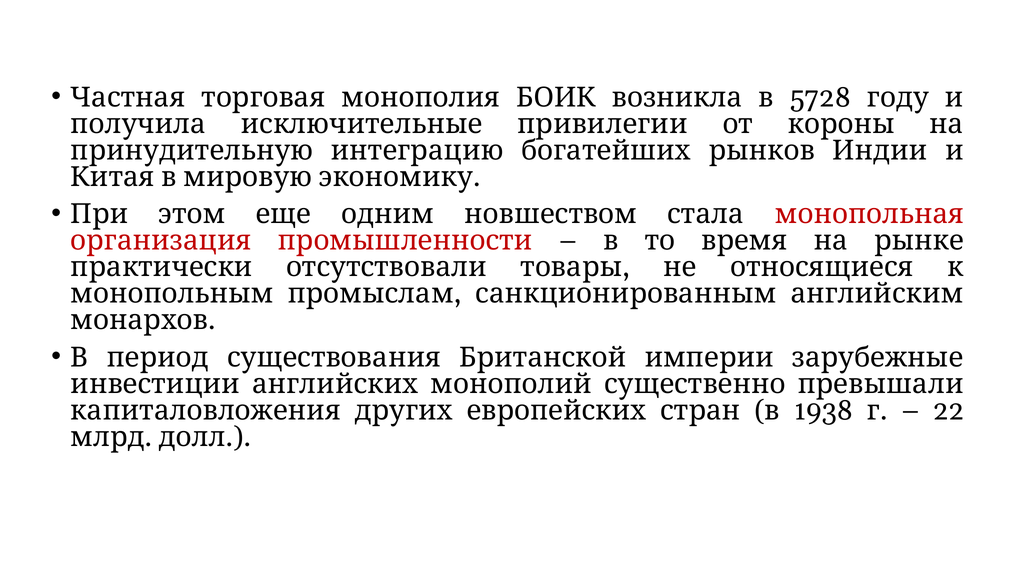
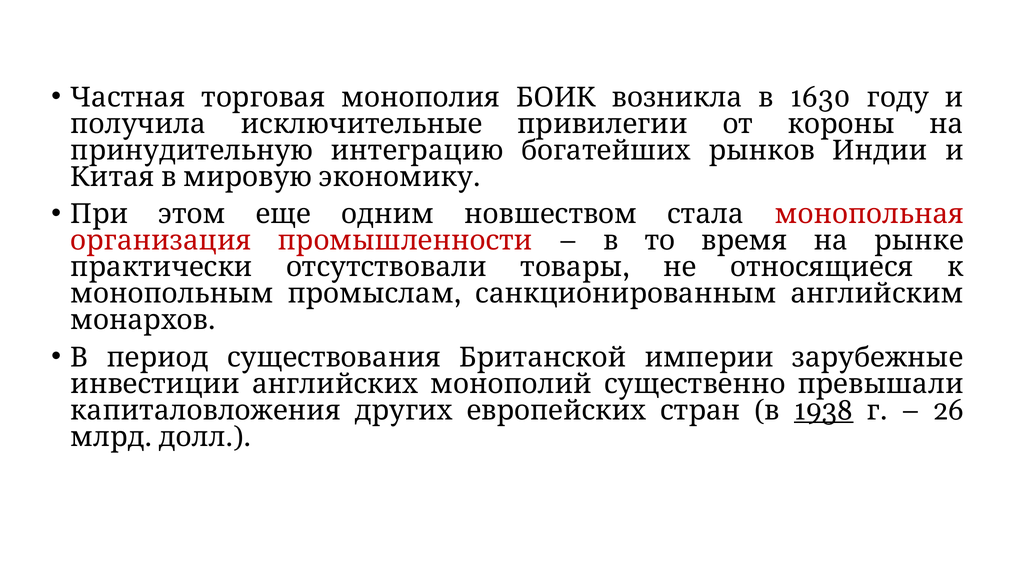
5728: 5728 -> 1630
1938 underline: none -> present
22: 22 -> 26
